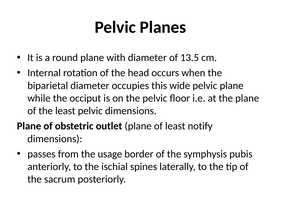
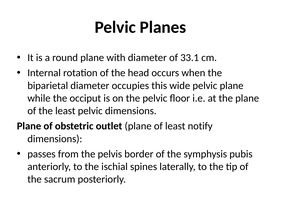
13.5: 13.5 -> 33.1
usage: usage -> pelvis
